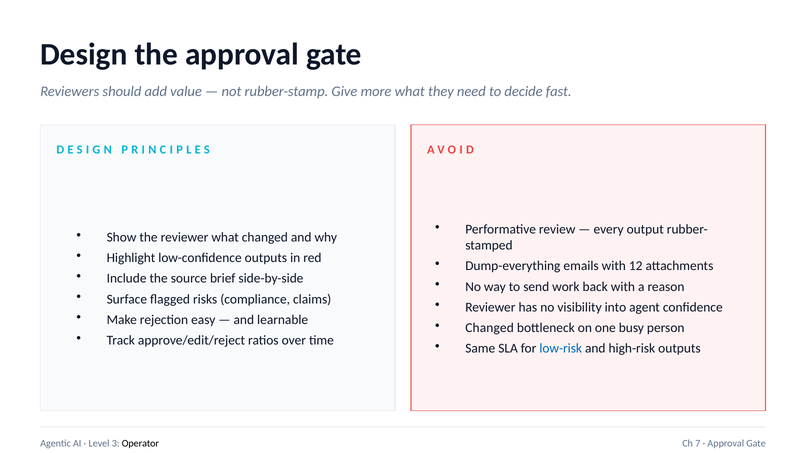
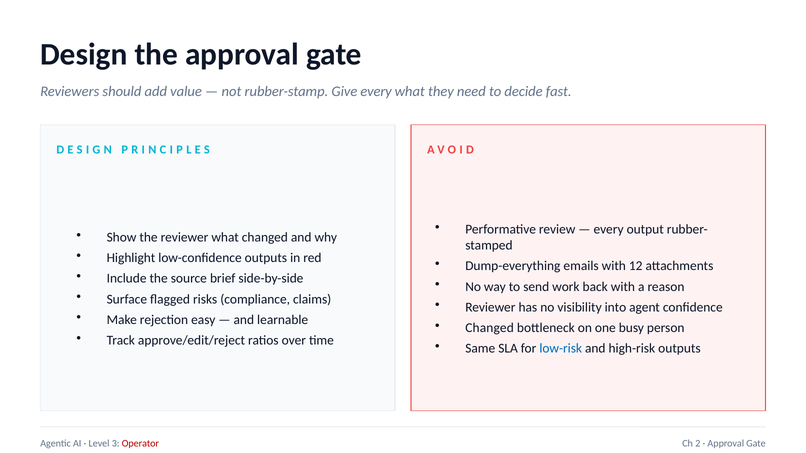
Give more: more -> every
Operator colour: black -> red
7: 7 -> 2
